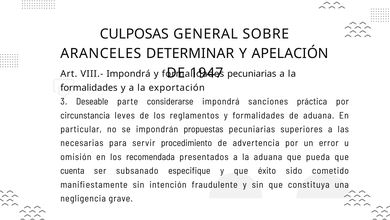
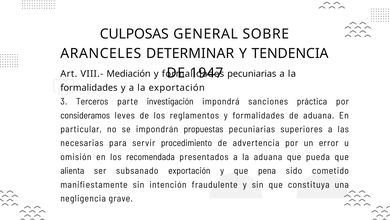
APELACIÓN: APELACIÓN -> TENDENCIA
VIII.- Impondrá: Impondrá -> Mediación
Deseable: Deseable -> Terceros
considerarse: considerarse -> investigación
circunstancia: circunstancia -> consideramos
cuenta: cuenta -> alienta
subsanado especifique: especifique -> exportación
éxito: éxito -> pena
